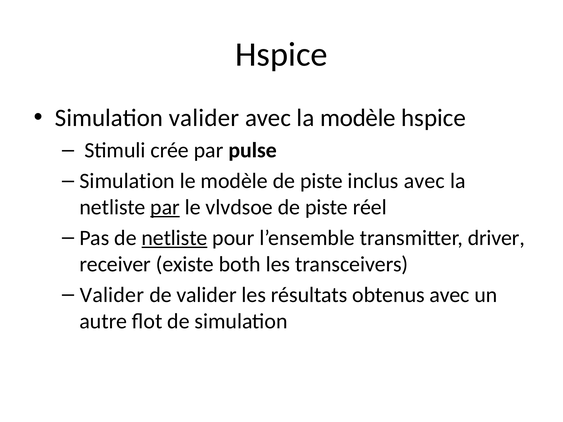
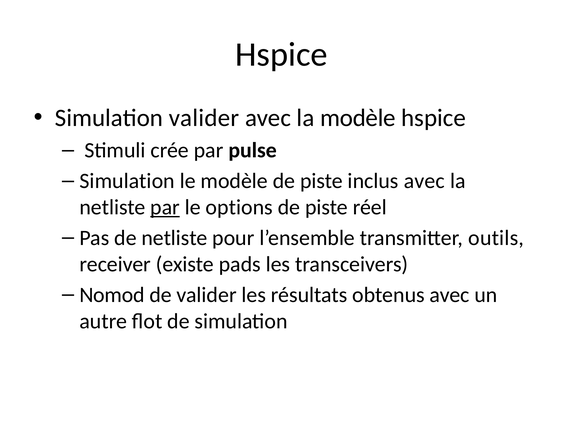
vlvdsoe: vlvdsoe -> options
netliste at (174, 238) underline: present -> none
driver: driver -> outils
both: both -> pads
Valider at (112, 295): Valider -> Nomod
